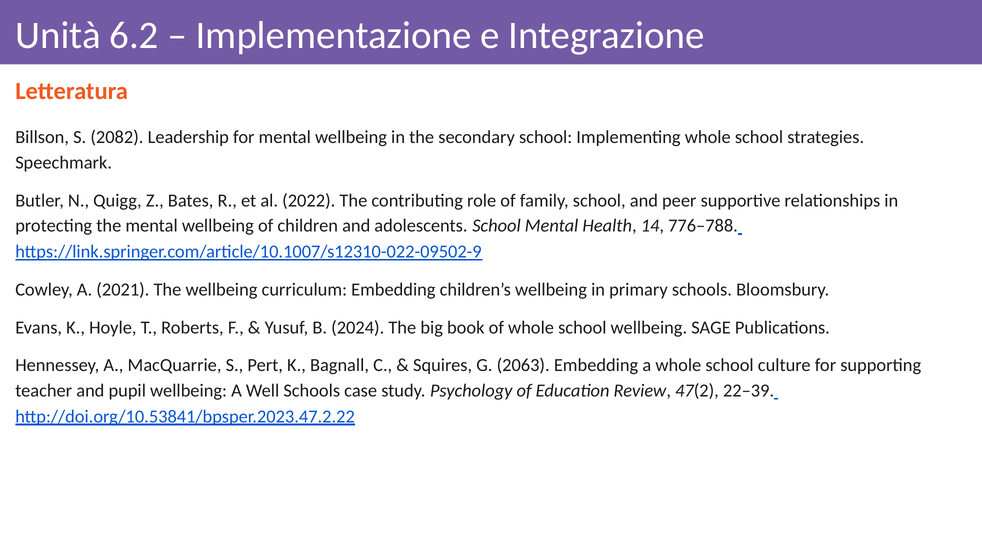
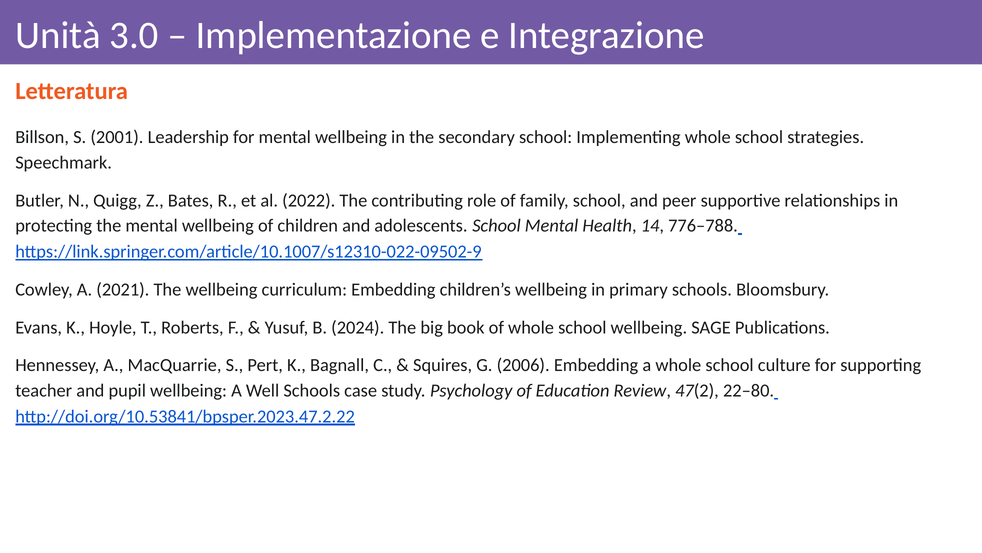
6.2: 6.2 -> 3.0
2082: 2082 -> 2001
2063: 2063 -> 2006
22–39: 22–39 -> 22–80
